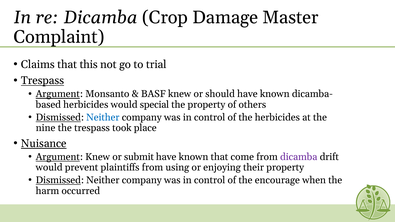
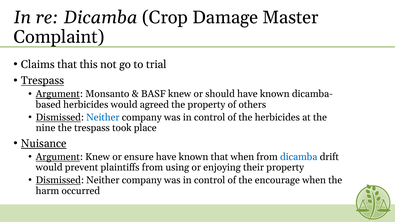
special: special -> agreed
submit: submit -> ensure
that come: come -> when
dicamba at (299, 157) colour: purple -> blue
